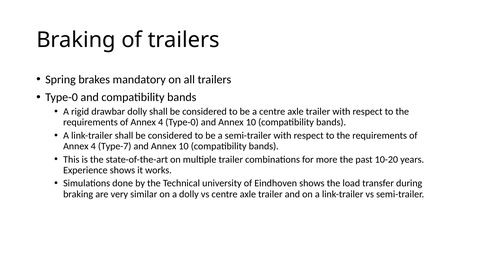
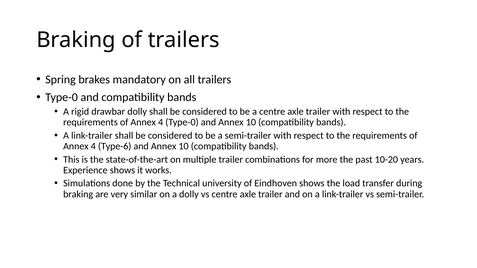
Type-7: Type-7 -> Type-6
